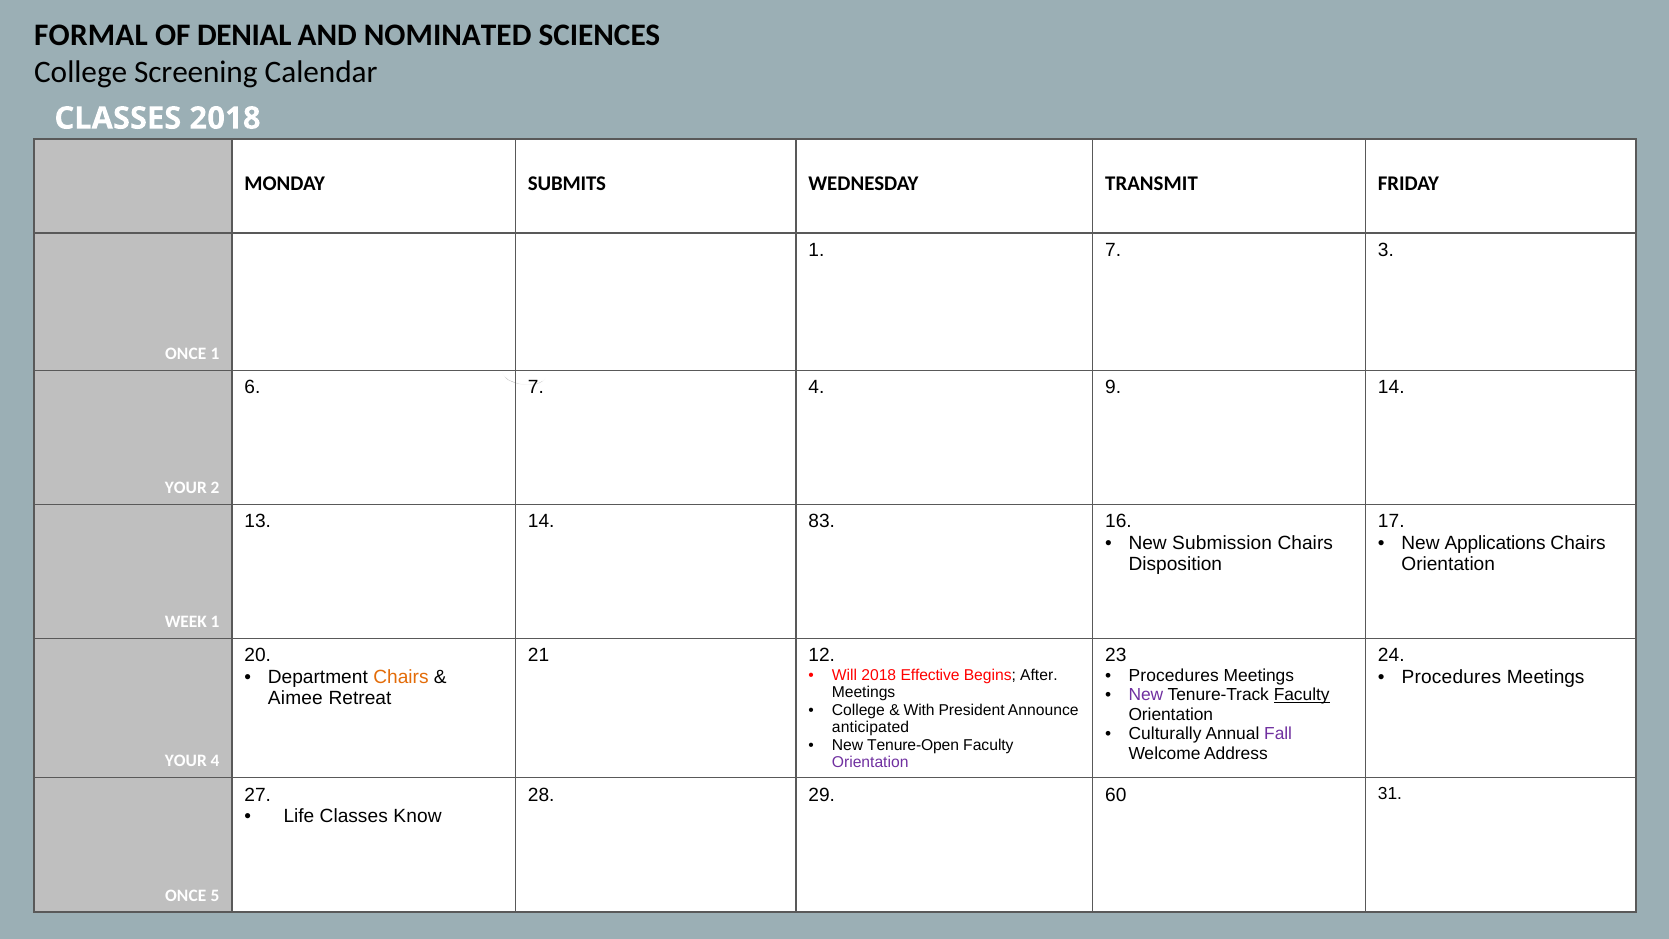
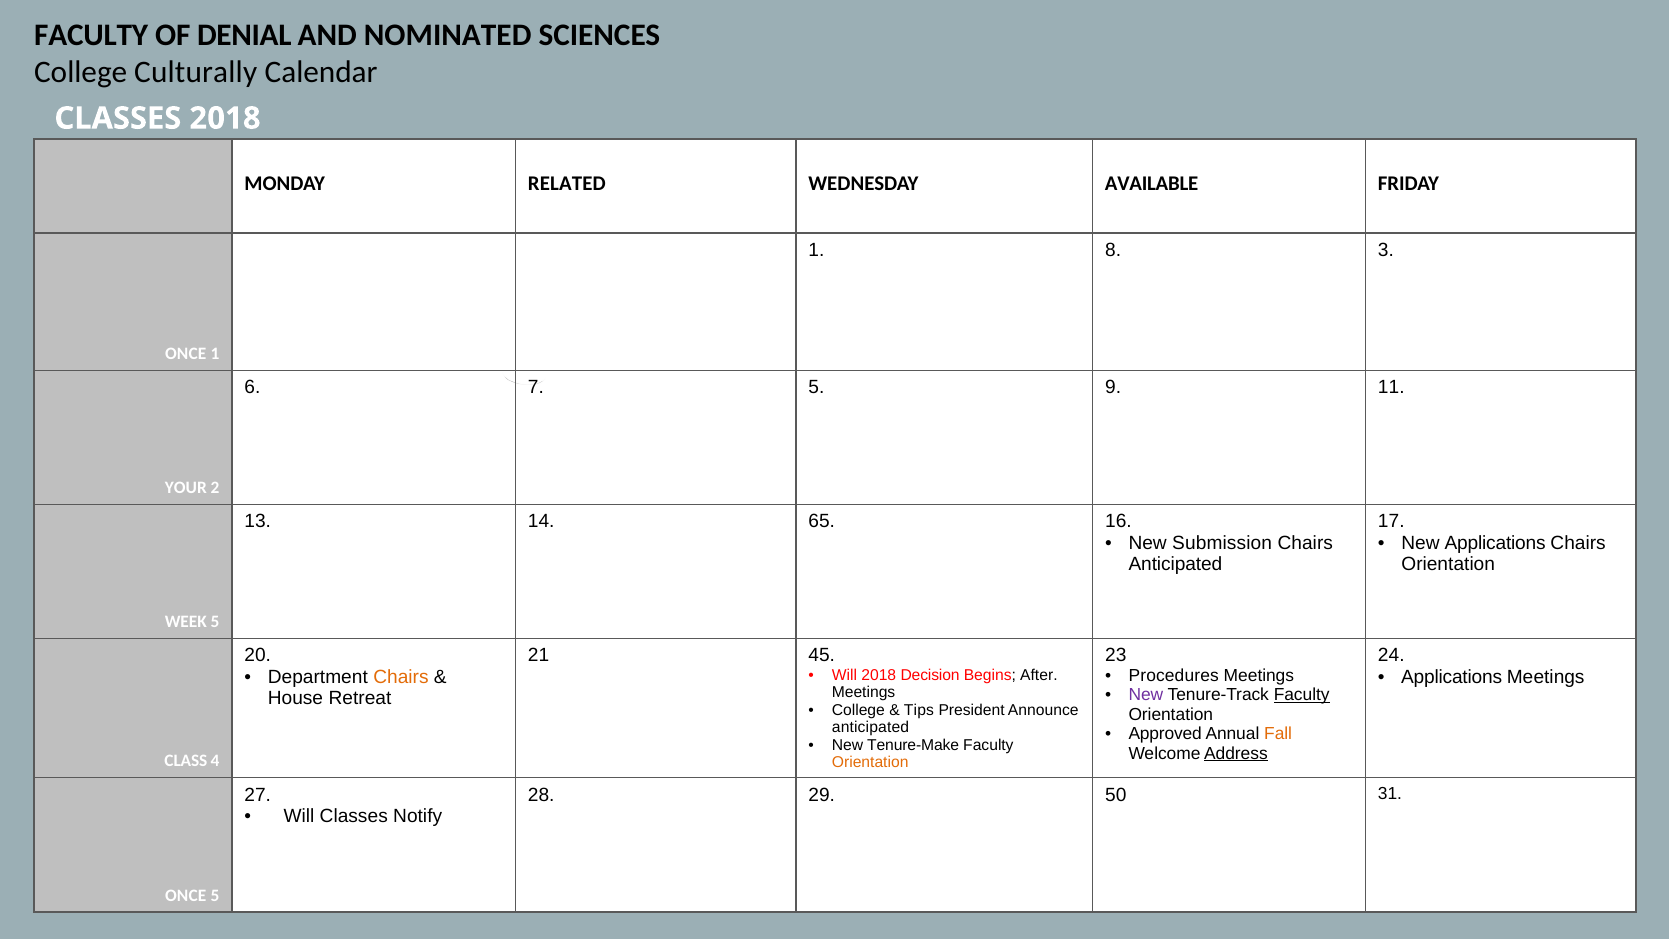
FORMAL at (91, 35): FORMAL -> FACULTY
Screening: Screening -> Culturally
SUBMITS: SUBMITS -> RELATED
TRANSMIT: TRANSMIT -> AVAILABLE
1 7: 7 -> 8
4 at (816, 388): 4 -> 5
9 14: 14 -> 11
83: 83 -> 65
Disposition at (1175, 564): Disposition -> Anticipated
WEEK 1: 1 -> 5
12: 12 -> 45
Effective: Effective -> Decision
Procedures at (1451, 677): Procedures -> Applications
Aimee: Aimee -> House
With: With -> Tips
Culturally: Culturally -> Approved
Fall colour: purple -> orange
Tenure-Open: Tenure-Open -> Tenure-Make
Address underline: none -> present
YOUR at (186, 761): YOUR -> CLASS
Orientation at (870, 762) colour: purple -> orange
60: 60 -> 50
Life at (299, 816): Life -> Will
Know: Know -> Notify
